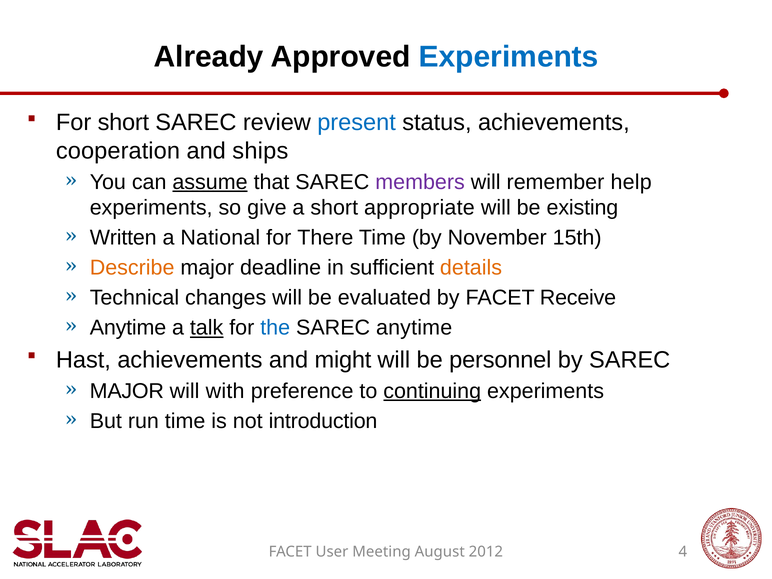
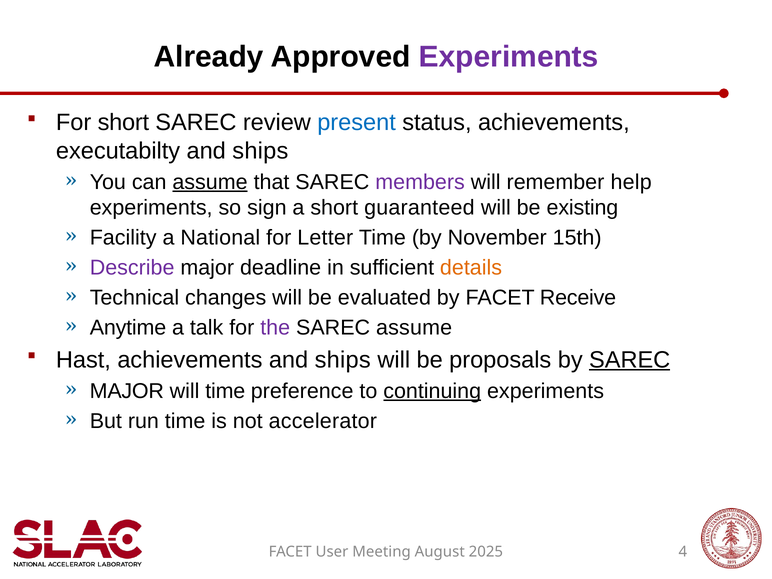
Experiments at (509, 57) colour: blue -> purple
cooperation: cooperation -> executabilty
give: give -> sign
appropriate: appropriate -> guaranteed
Written: Written -> Facility
There: There -> Letter
Describe colour: orange -> purple
talk underline: present -> none
the colour: blue -> purple
SAREC anytime: anytime -> assume
achievements and might: might -> ships
personnel: personnel -> proposals
SAREC at (630, 360) underline: none -> present
will with: with -> time
introduction: introduction -> accelerator
2012: 2012 -> 2025
